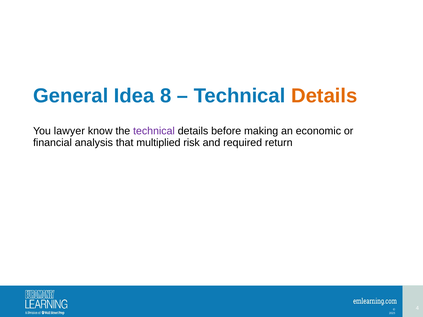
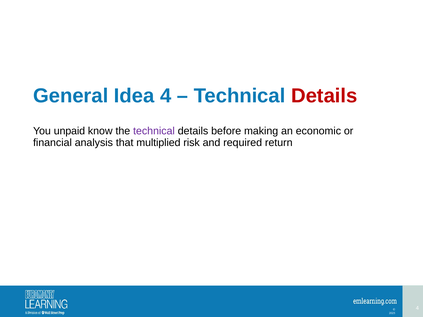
Idea 8: 8 -> 4
Details at (324, 96) colour: orange -> red
lawyer: lawyer -> unpaid
